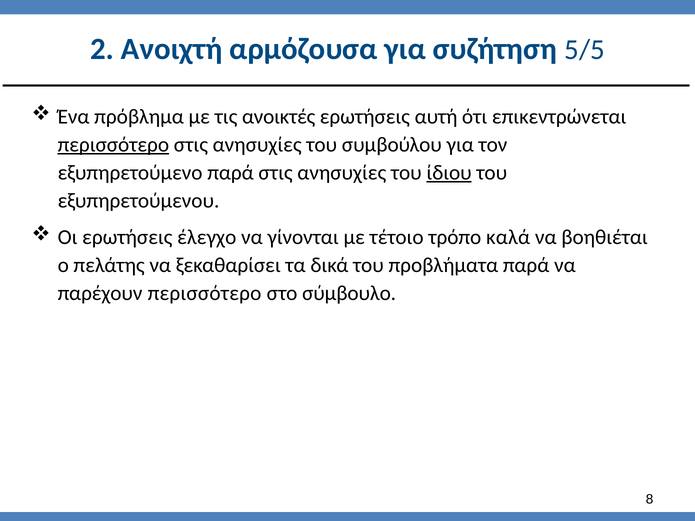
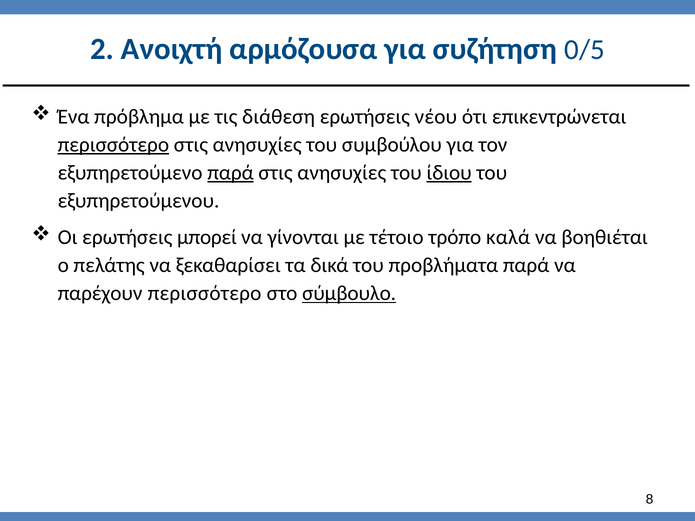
5/5: 5/5 -> 0/5
ανοικτές: ανοικτές -> διάθεση
αυτή: αυτή -> νέου
παρά at (230, 173) underline: none -> present
έλεγχο: έλεγχο -> μπορεί
σύμβουλο underline: none -> present
